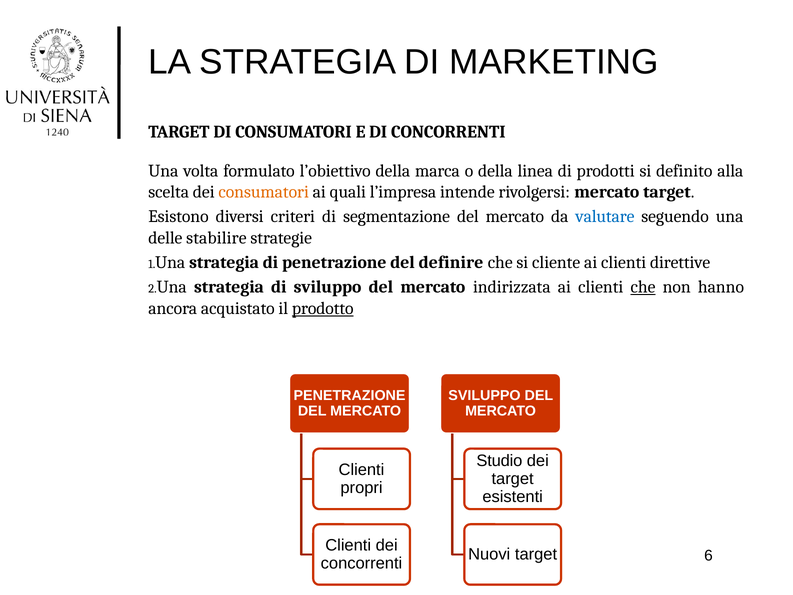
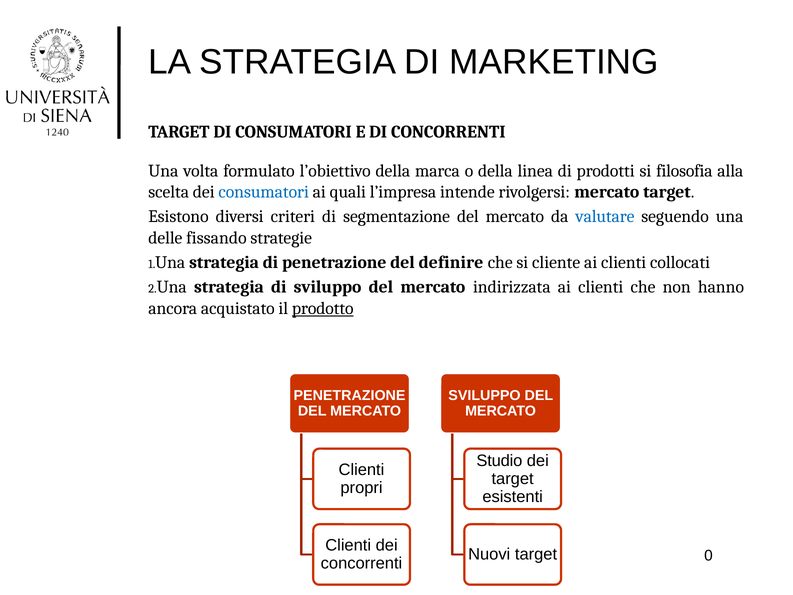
definito: definito -> filosofia
consumatori at (264, 192) colour: orange -> blue
stabilire: stabilire -> fissando
direttive: direttive -> collocati
che at (643, 287) underline: present -> none
6: 6 -> 0
